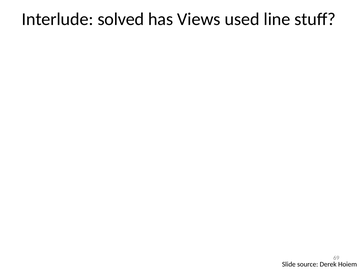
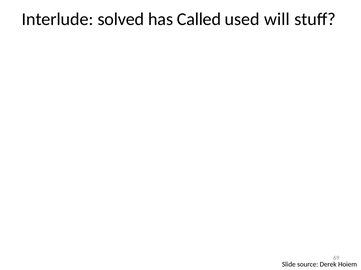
Views: Views -> Called
line: line -> will
